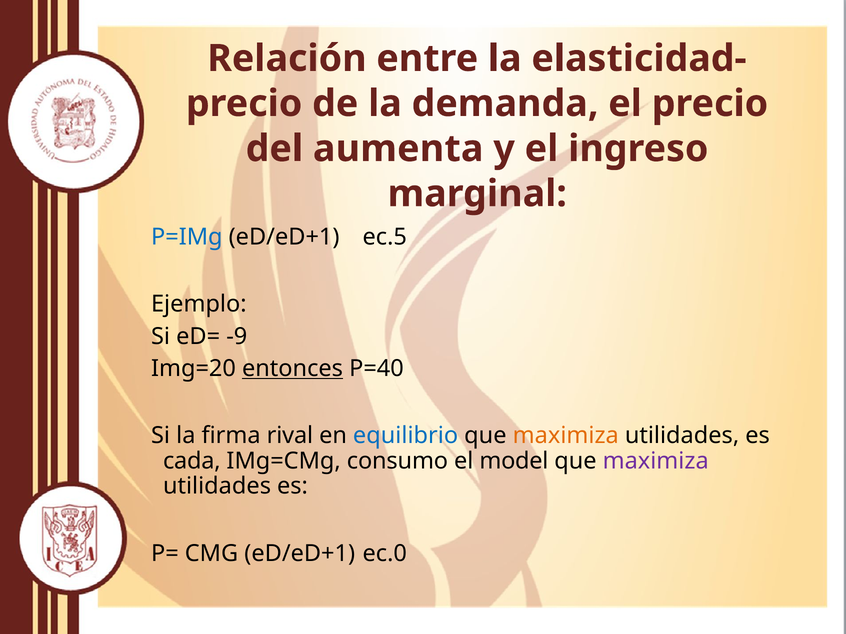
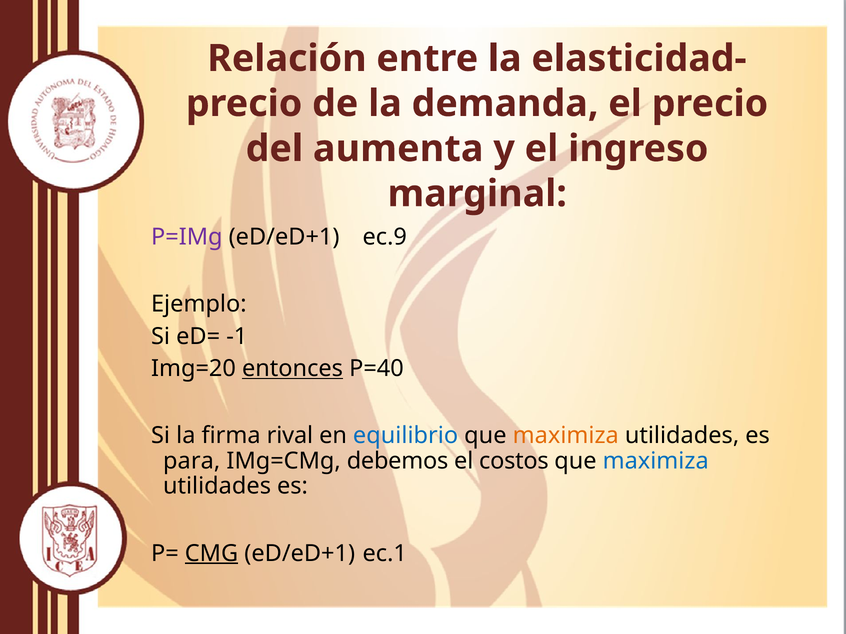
P=IMg colour: blue -> purple
ec.5: ec.5 -> ec.9
-9: -9 -> -1
cada: cada -> para
consumo: consumo -> debemos
model: model -> costos
maximiza at (656, 461) colour: purple -> blue
CMG underline: none -> present
ec.0: ec.0 -> ec.1
